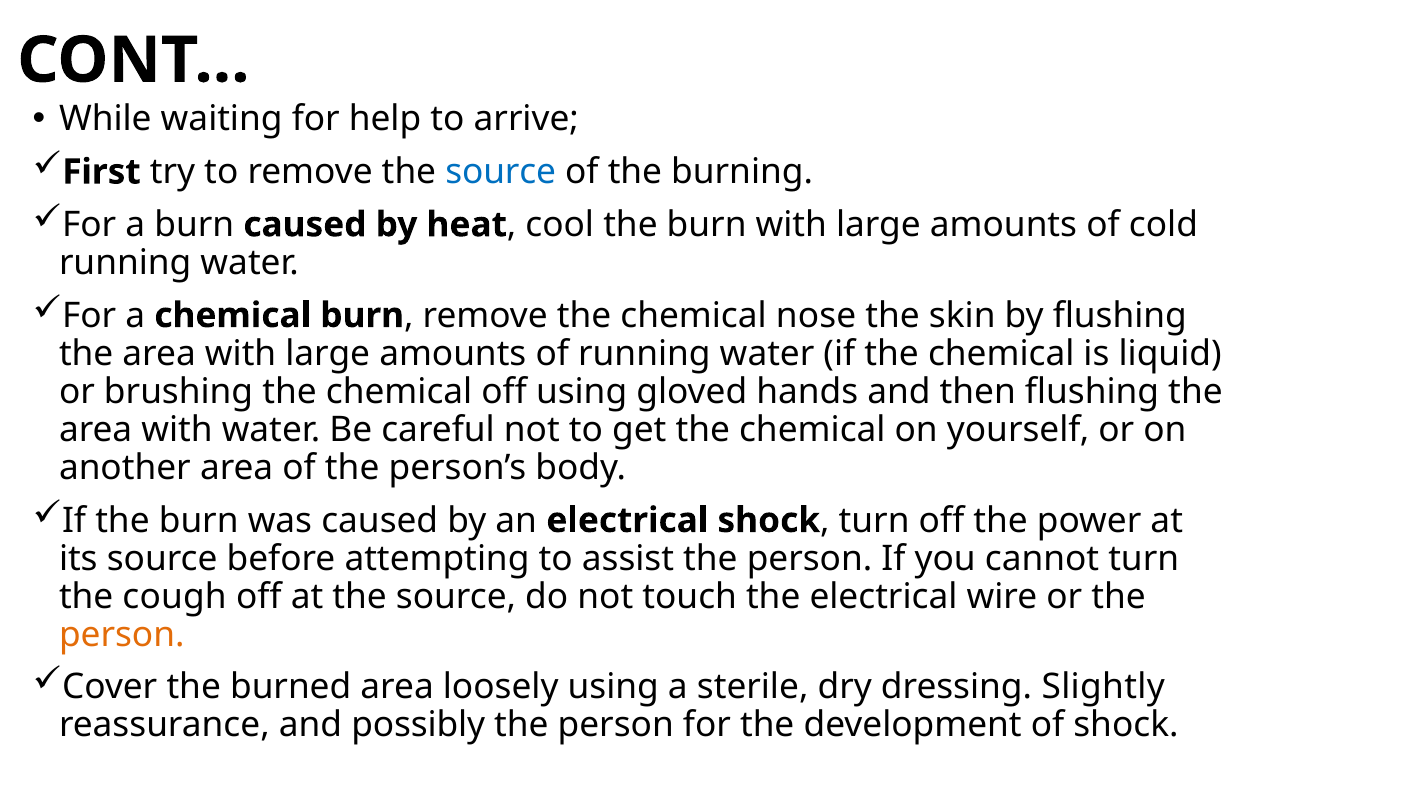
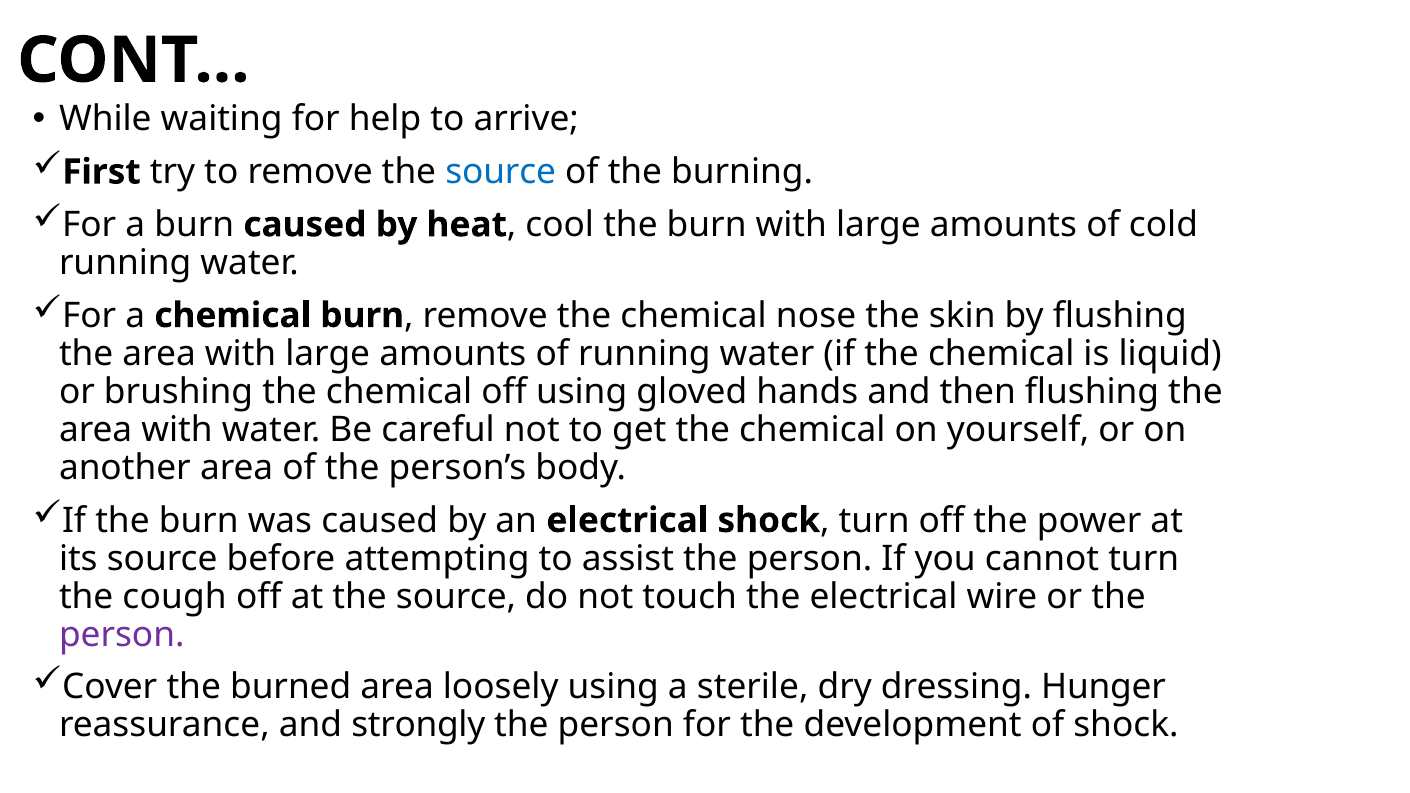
person at (122, 635) colour: orange -> purple
Slightly: Slightly -> Hunger
possibly: possibly -> strongly
